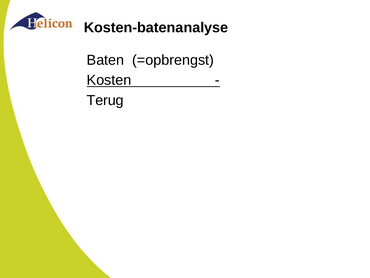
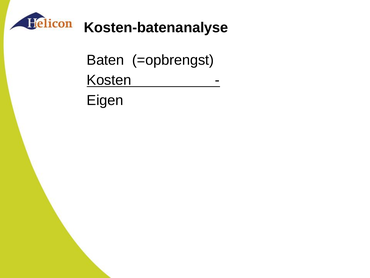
Terug: Terug -> Eigen
